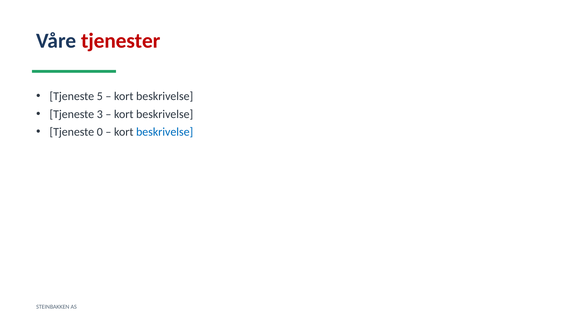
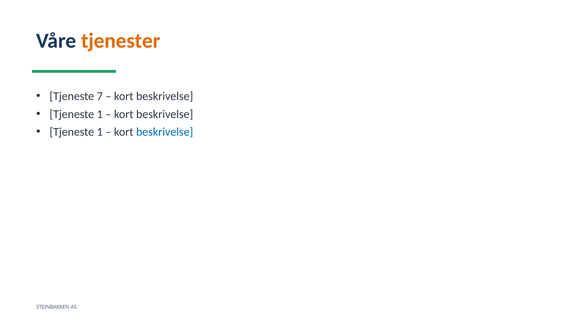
tjenester colour: red -> orange
5: 5 -> 7
3 at (100, 114): 3 -> 1
0 at (100, 132): 0 -> 1
